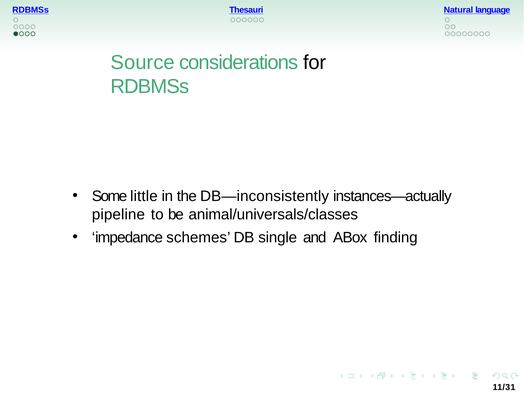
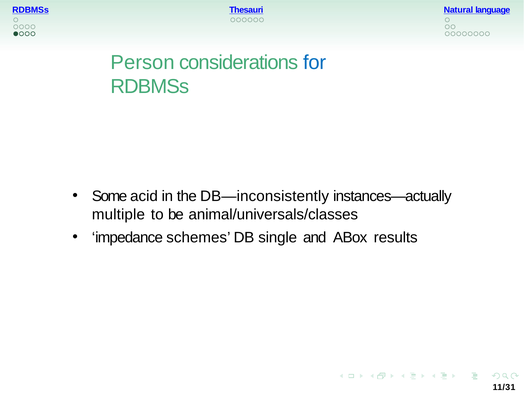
Source: Source -> Person
for colour: black -> blue
little: little -> acid
pipeline: pipeline -> multiple
finding: finding -> results
